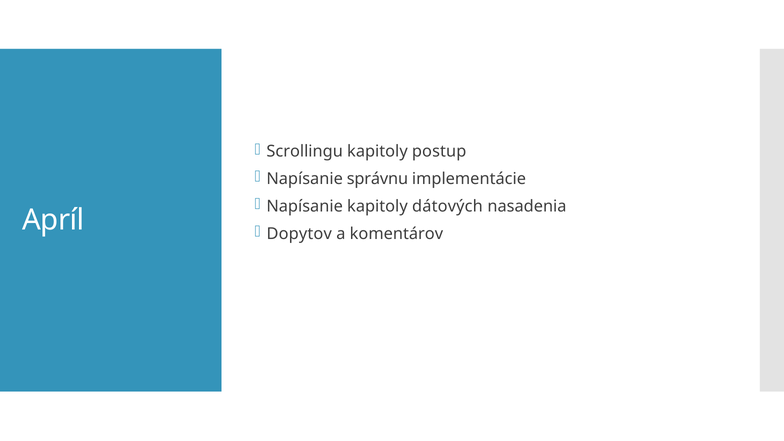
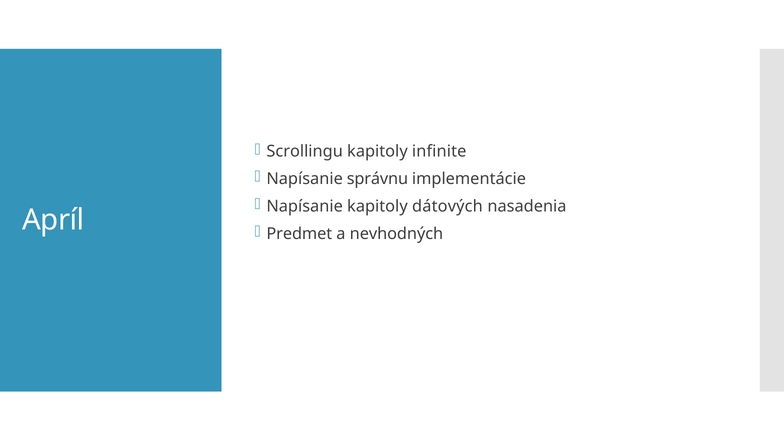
postup: postup -> infinite
Dopytov: Dopytov -> Predmet
komentárov: komentárov -> nevhodných
